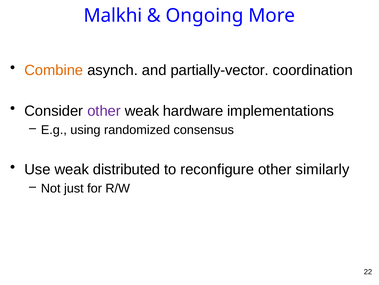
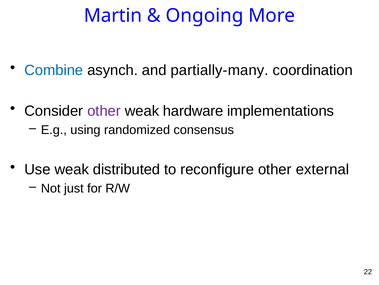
Malkhi: Malkhi -> Martin
Combine colour: orange -> blue
partially-vector: partially-vector -> partially-many
similarly: similarly -> external
